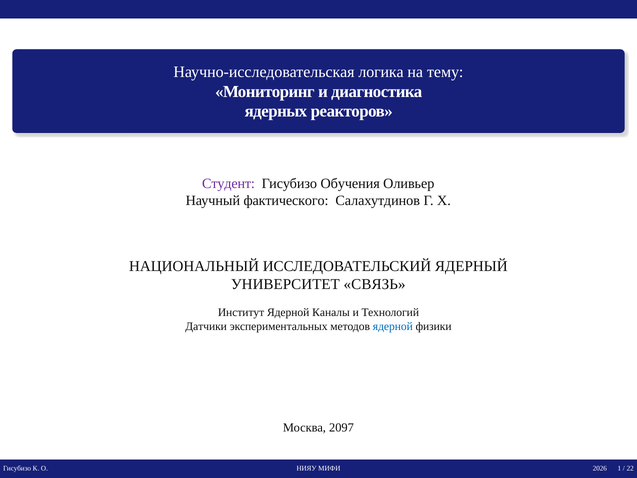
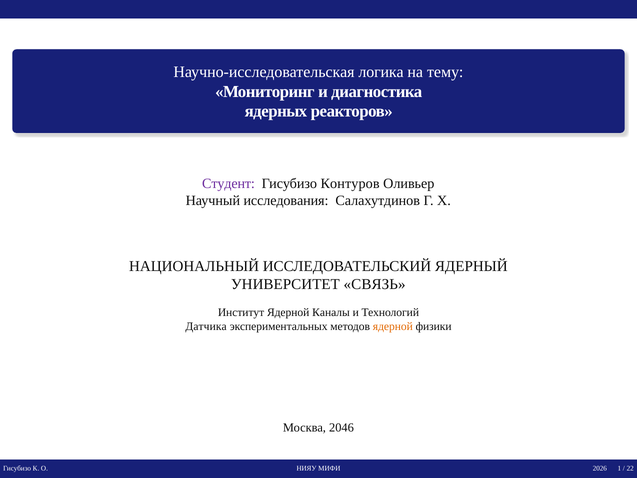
Обучения: Обучения -> Контуров
фактического: фактического -> исследования
Датчики: Датчики -> Датчика
ядерной at (393, 326) colour: blue -> orange
2097: 2097 -> 2046
